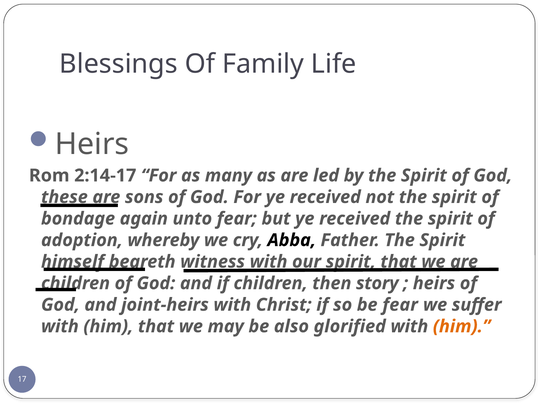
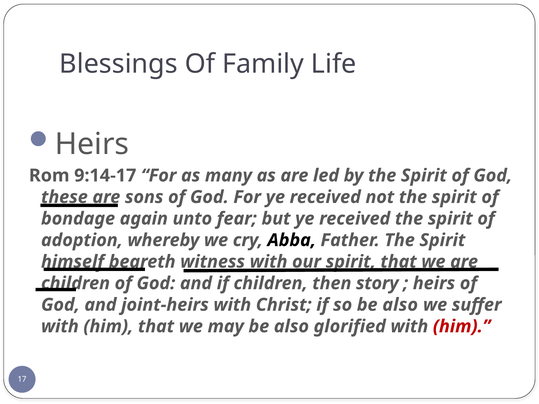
2:14-17: 2:14-17 -> 9:14-17
so be fear: fear -> also
him at (462, 327) colour: orange -> red
